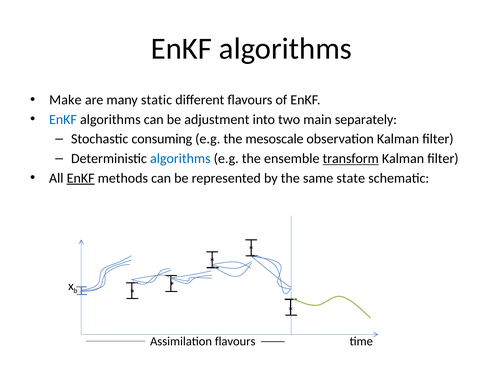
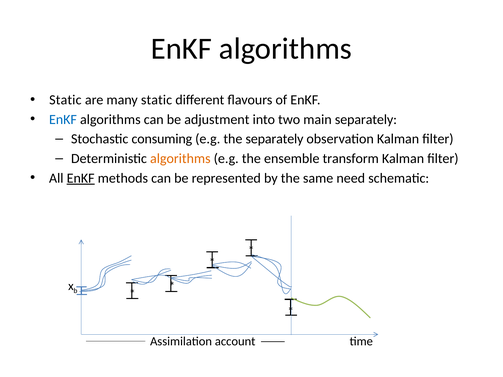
Make at (65, 100): Make -> Static
the mesoscale: mesoscale -> separately
algorithms at (180, 159) colour: blue -> orange
transform underline: present -> none
state: state -> need
Assimilation flavours: flavours -> account
